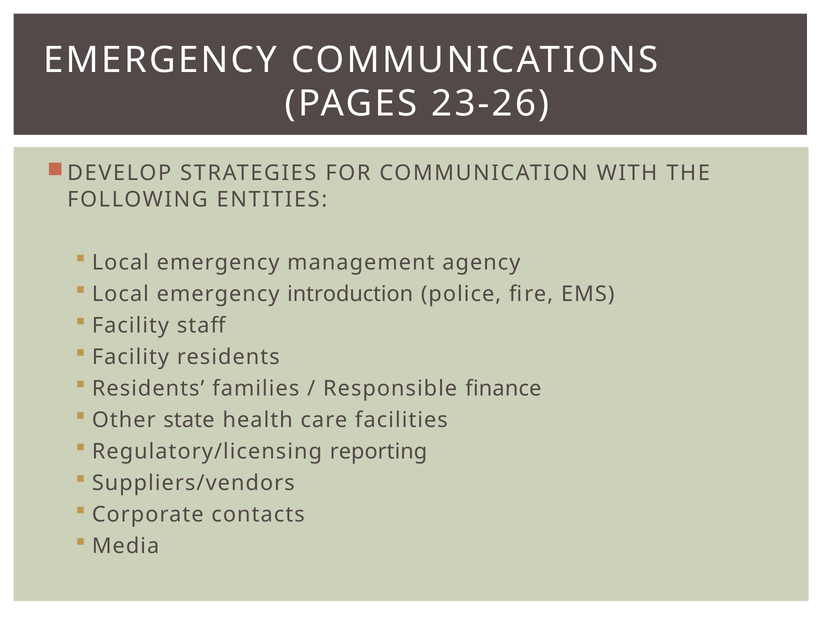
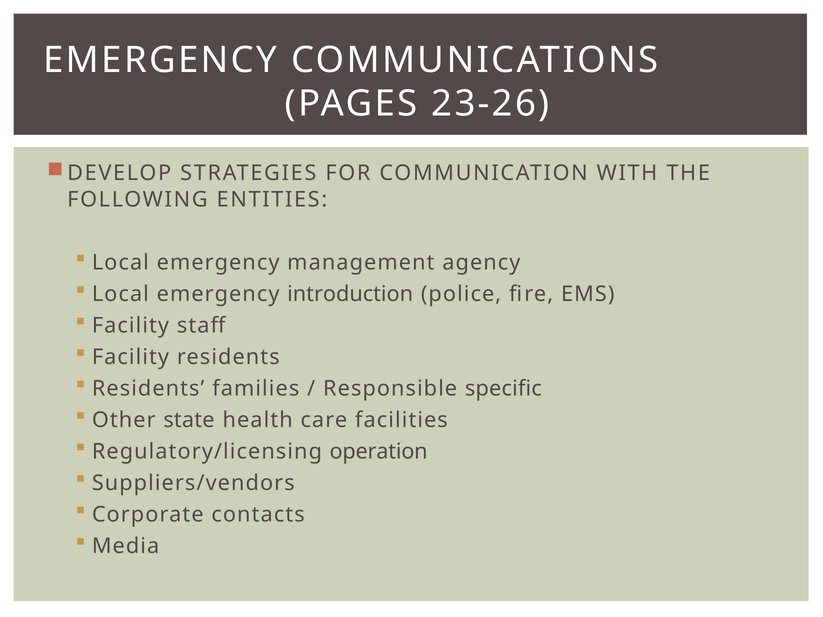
finance: finance -> specific
reporting: reporting -> operation
